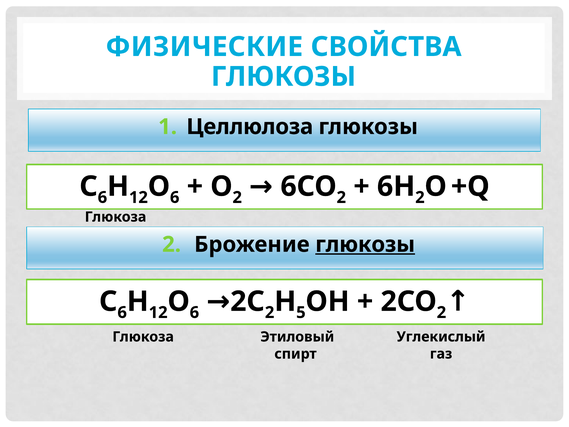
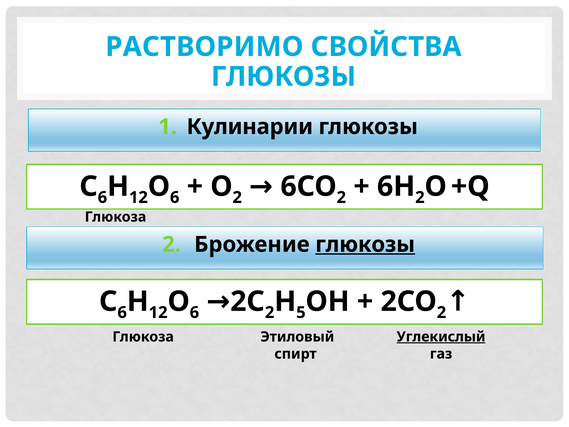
ФИЗИЧЕСКИЕ: ФИЗИЧЕСКИЕ -> РАСТВОРИМО
Целлюлоза: Целлюлоза -> Кулинарии
Углекислый underline: none -> present
